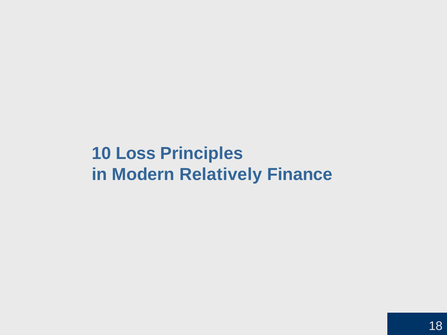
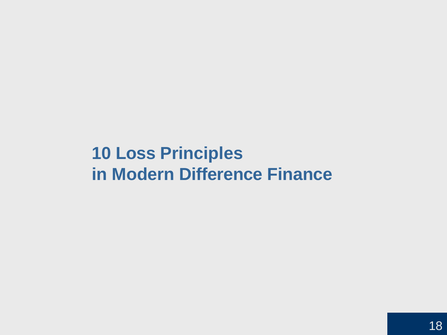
Relatively: Relatively -> Difference
